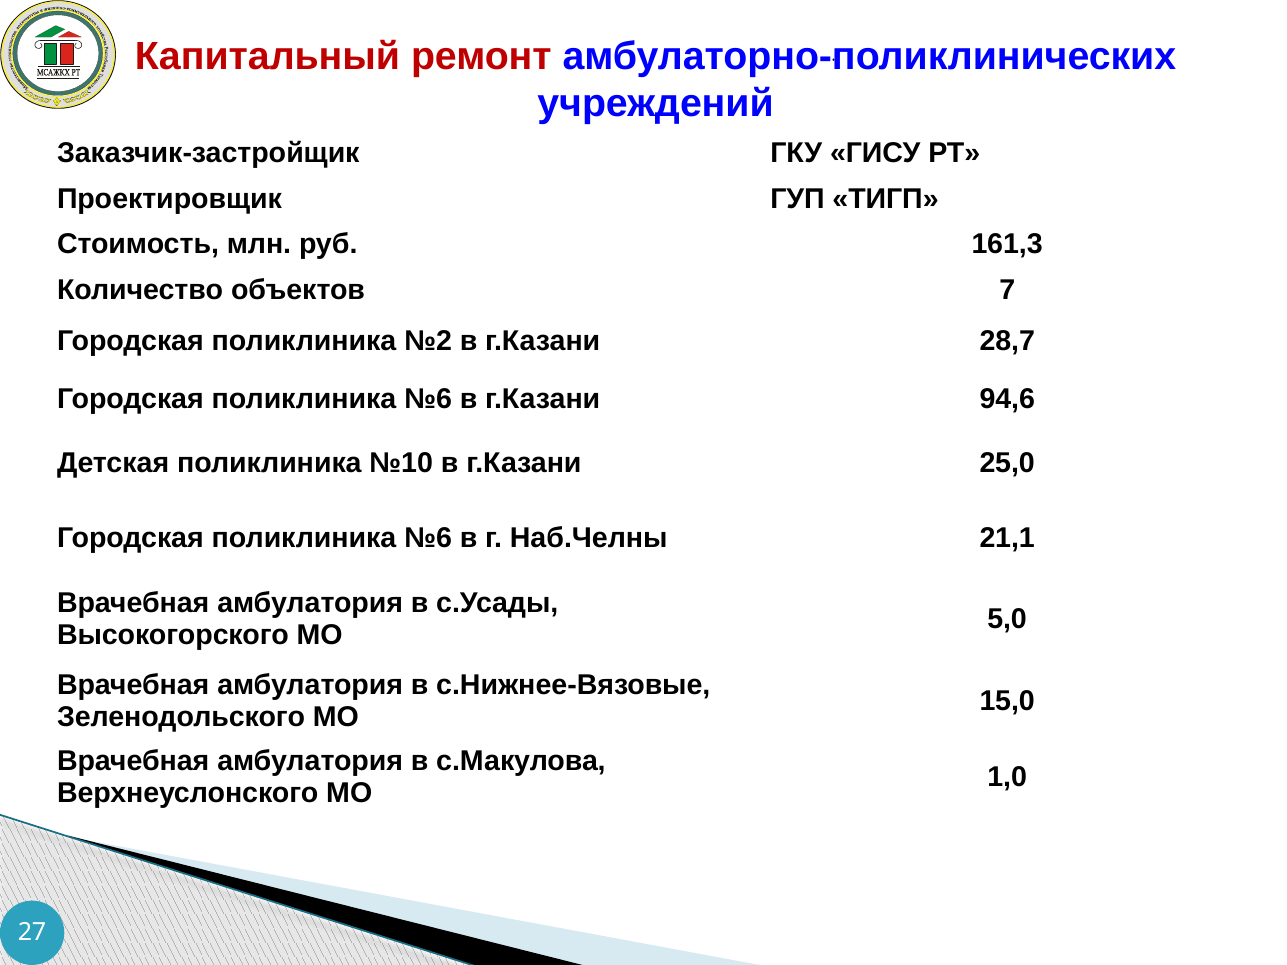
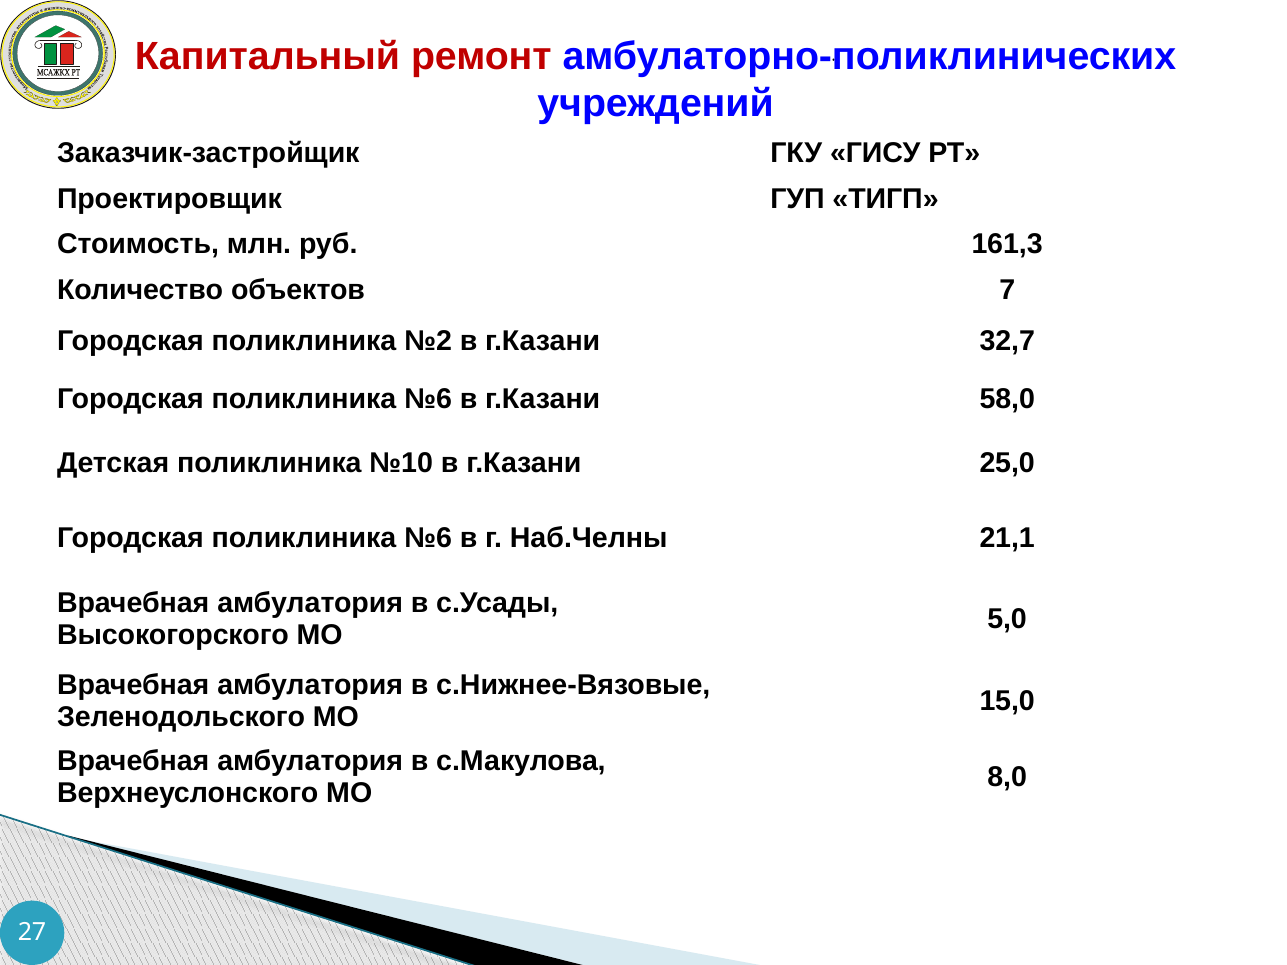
28,7: 28,7 -> 32,7
94,6: 94,6 -> 58,0
1,0: 1,0 -> 8,0
